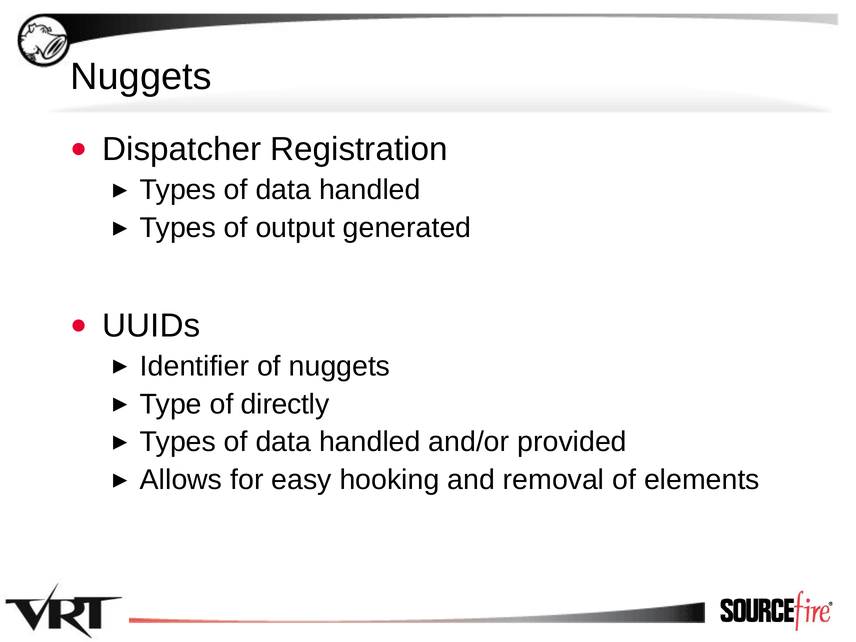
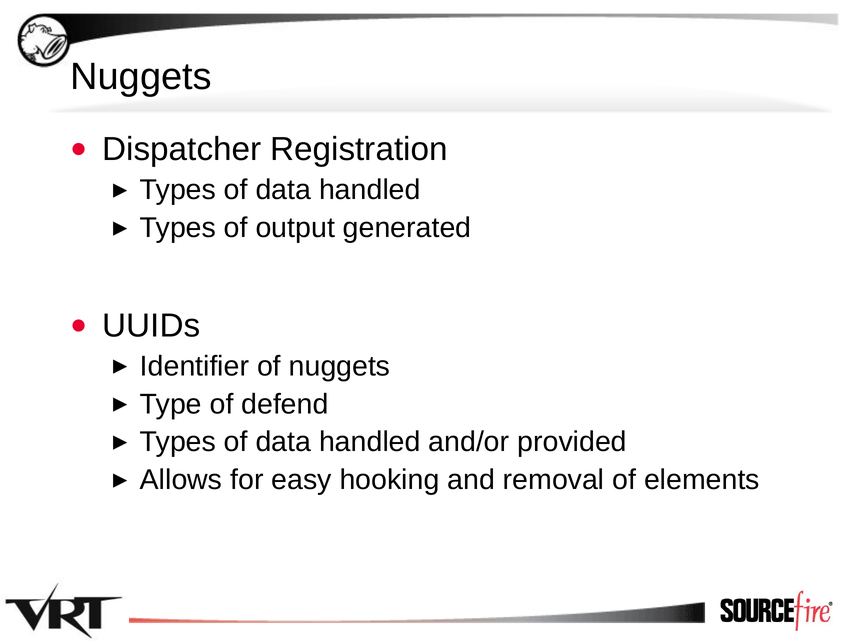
directly: directly -> defend
